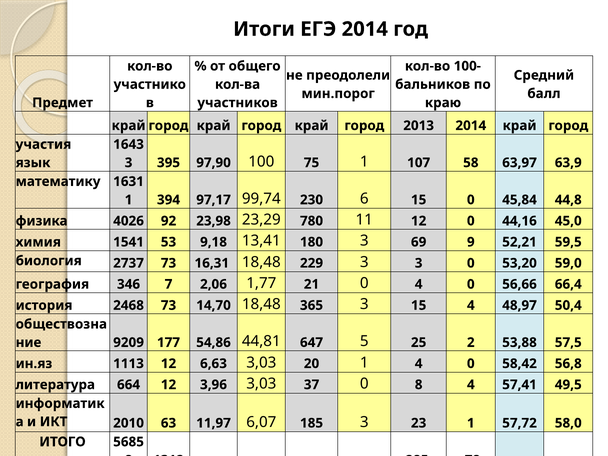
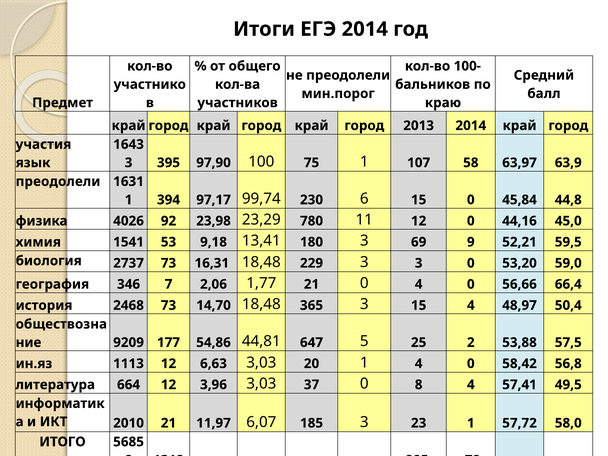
математику at (58, 181): математику -> преодолели
2010 63: 63 -> 21
